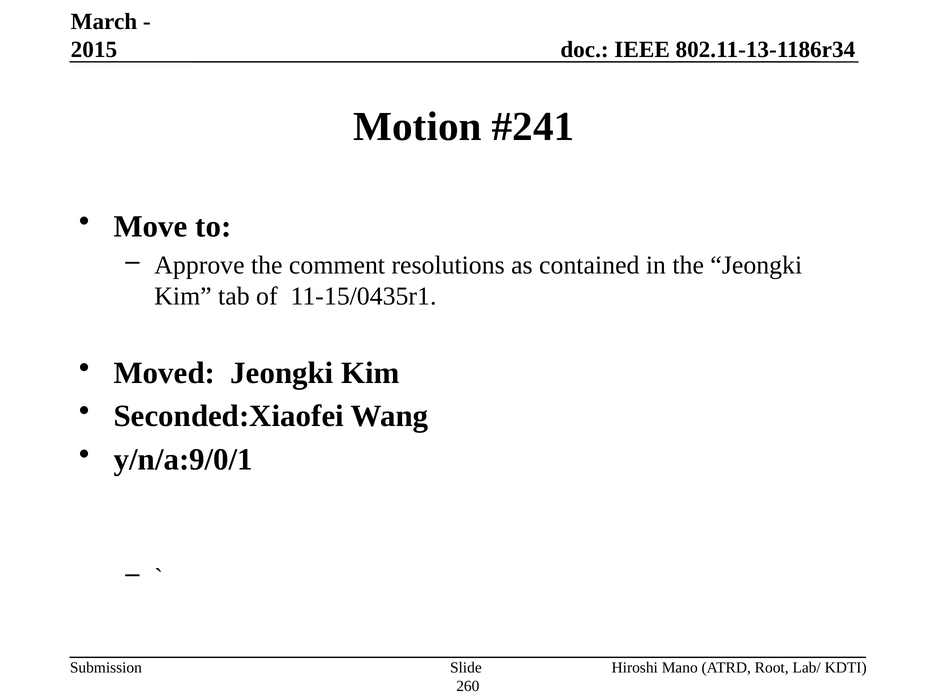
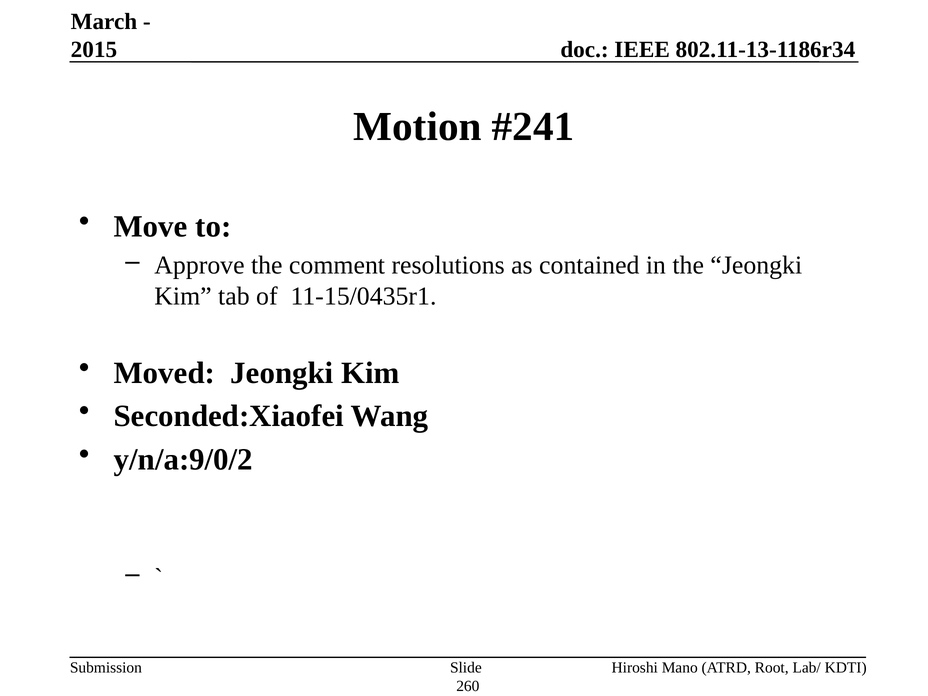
y/n/a:9/0/1: y/n/a:9/0/1 -> y/n/a:9/0/2
